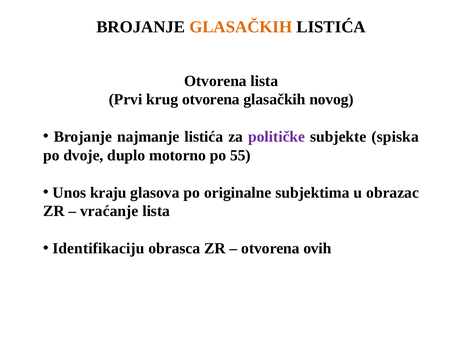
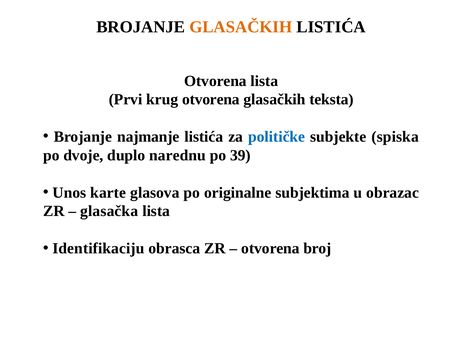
novog: novog -> teksta
političke colour: purple -> blue
motorno: motorno -> narednu
55: 55 -> 39
kraju: kraju -> karte
vraćanje: vraćanje -> glasačka
ovih: ovih -> broj
